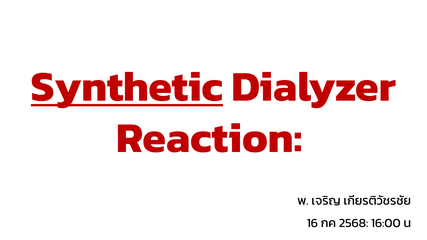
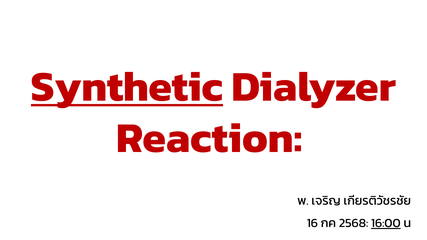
16:00 underline: none -> present
